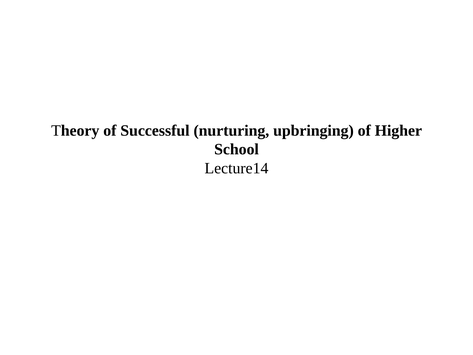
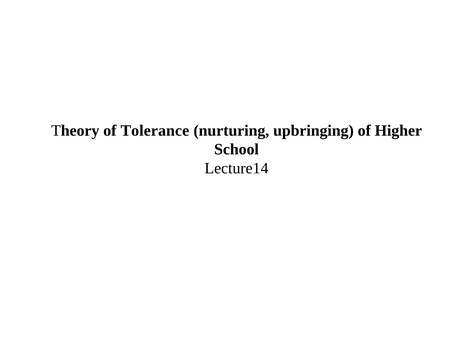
Successful: Successful -> Tolerance
